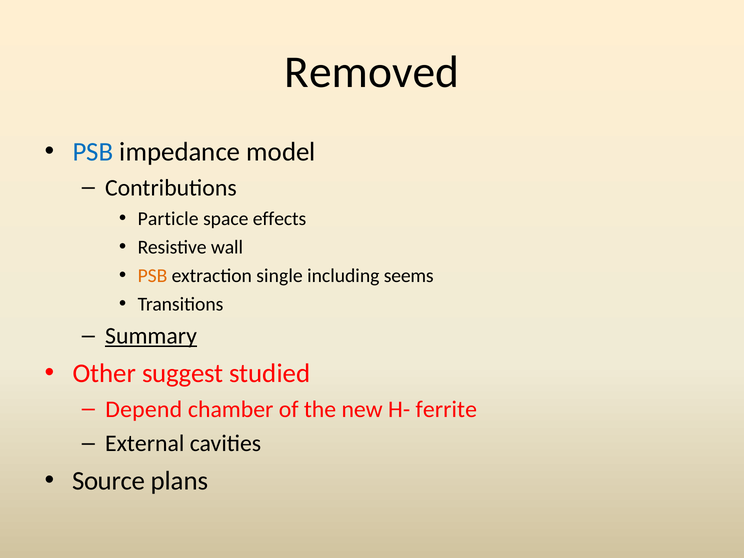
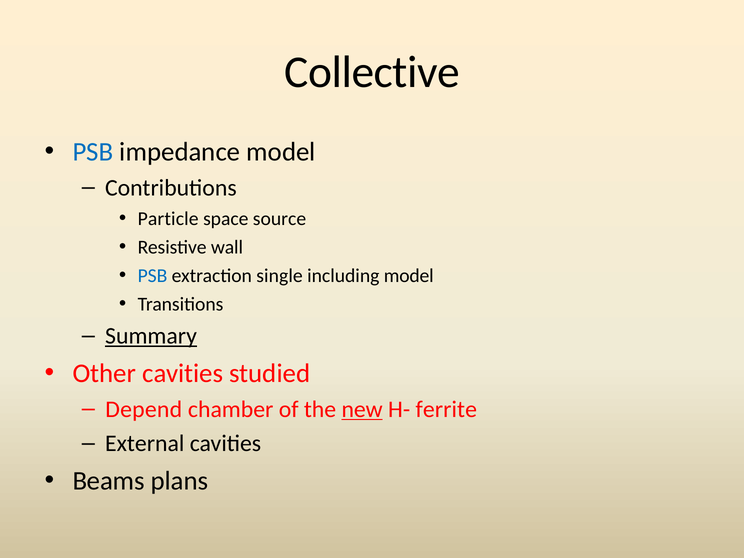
Removed: Removed -> Collective
effects: effects -> source
PSB at (153, 276) colour: orange -> blue
including seems: seems -> model
Other suggest: suggest -> cavities
new underline: none -> present
Source: Source -> Beams
